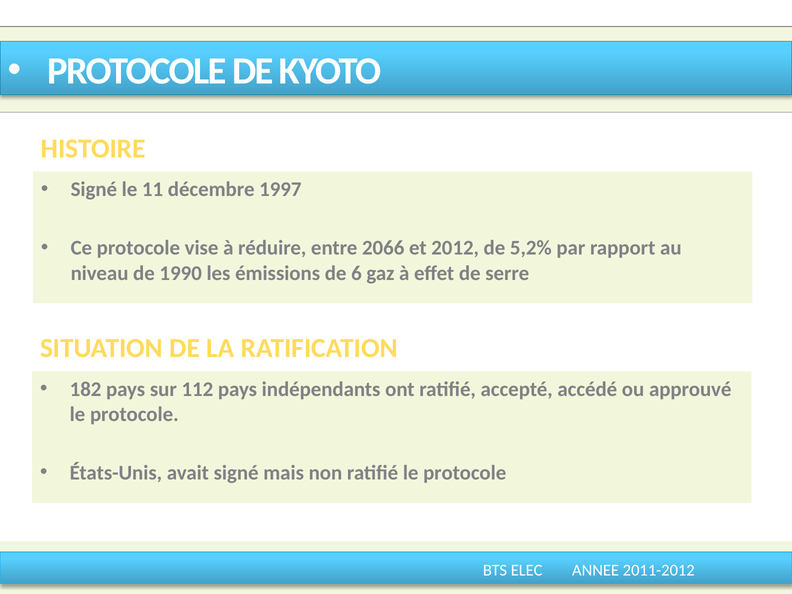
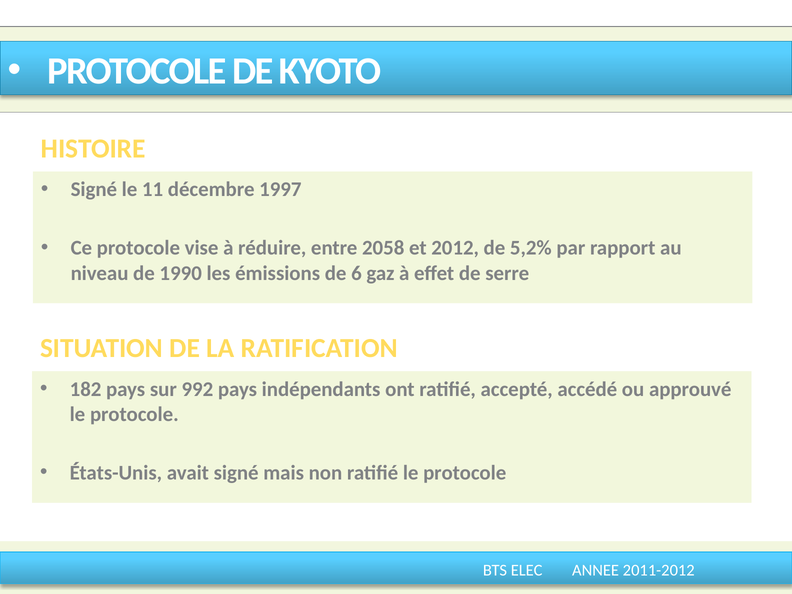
2066: 2066 -> 2058
112: 112 -> 992
